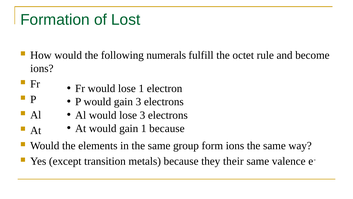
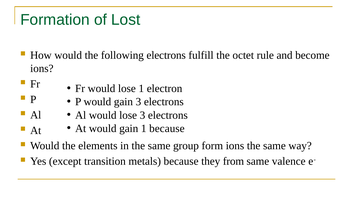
following numerals: numerals -> electrons
their: their -> from
